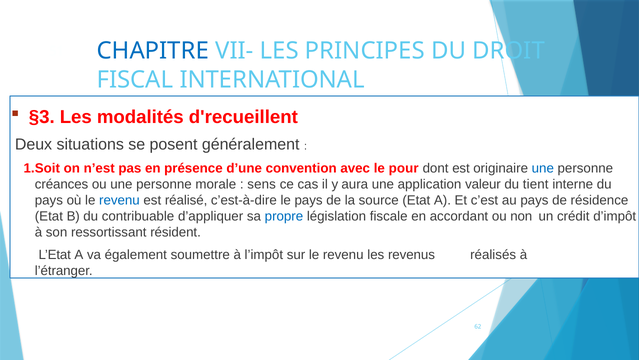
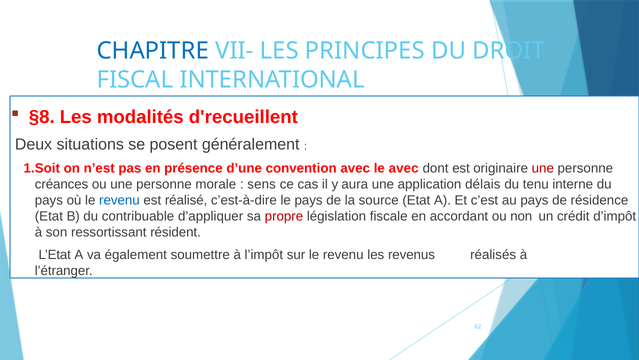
§3: §3 -> §8
le pour: pour -> avec
une at (543, 168) colour: blue -> red
valeur: valeur -> délais
tient: tient -> tenu
propre colour: blue -> red
